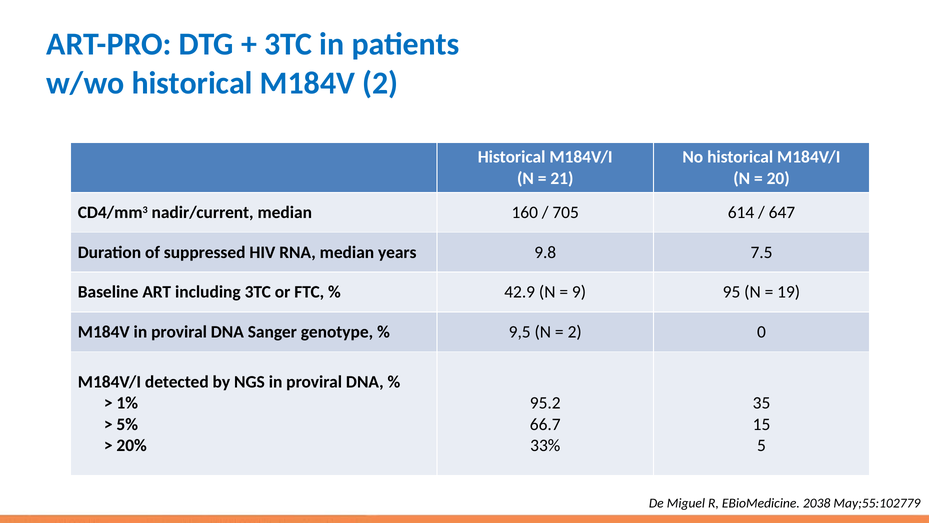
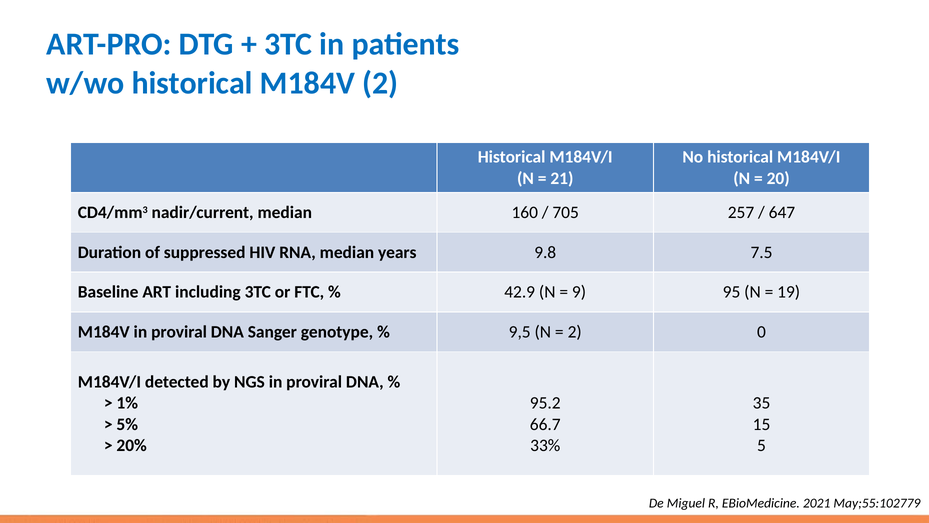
614: 614 -> 257
2038: 2038 -> 2021
